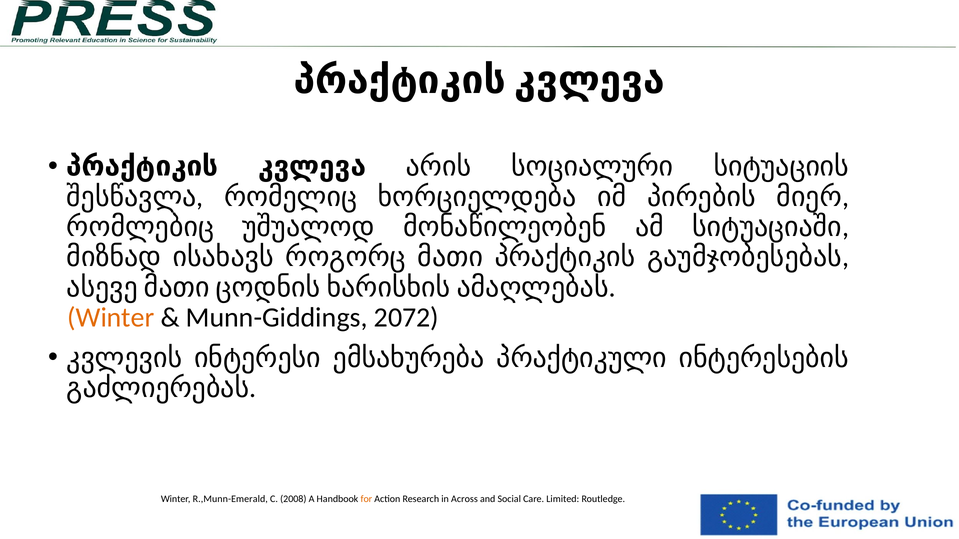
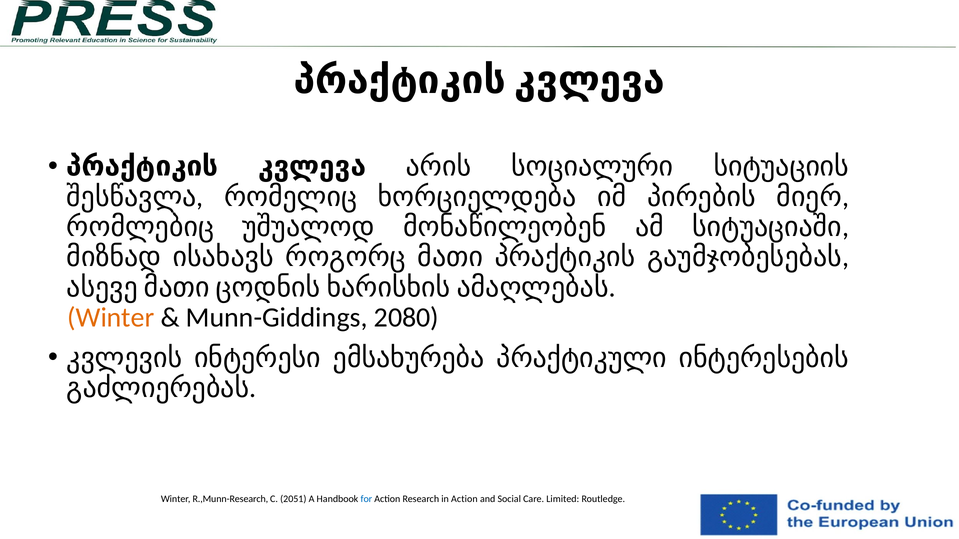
2072: 2072 -> 2080
R.,Munn-Emerald: R.,Munn-Emerald -> R.,Munn-Research
2008: 2008 -> 2051
for colour: orange -> blue
in Across: Across -> Action
